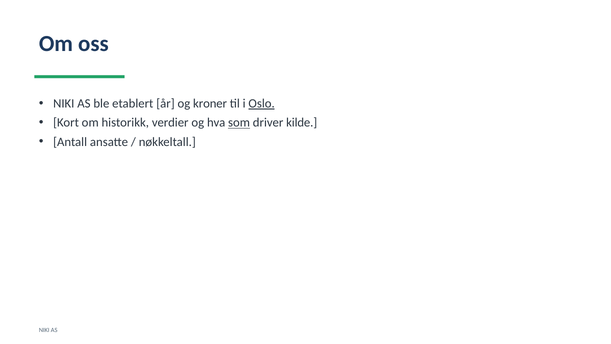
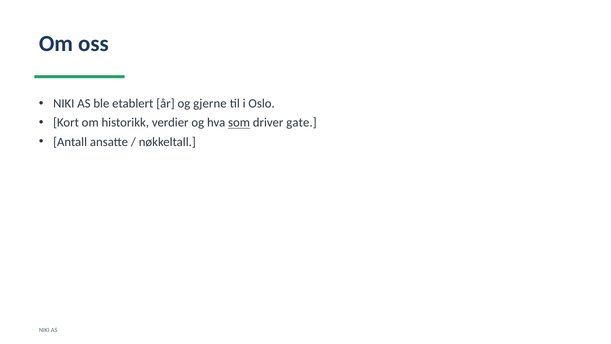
kroner: kroner -> gjerne
Oslo underline: present -> none
kilde: kilde -> gate
